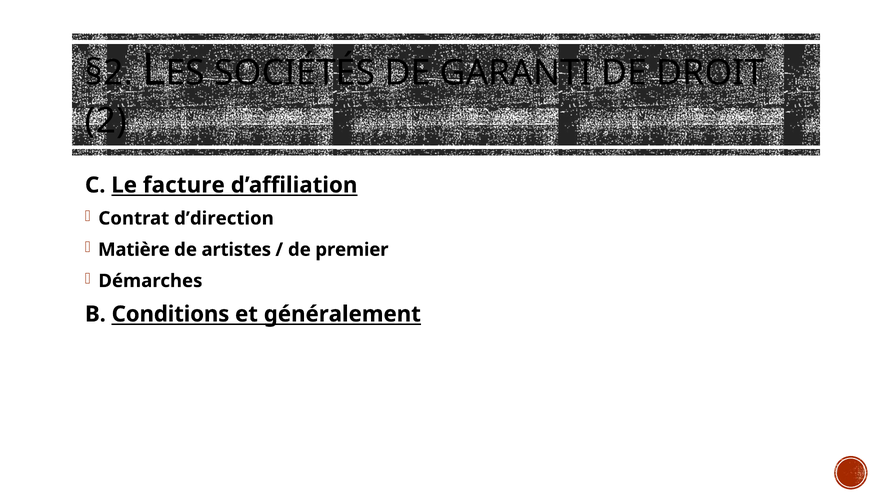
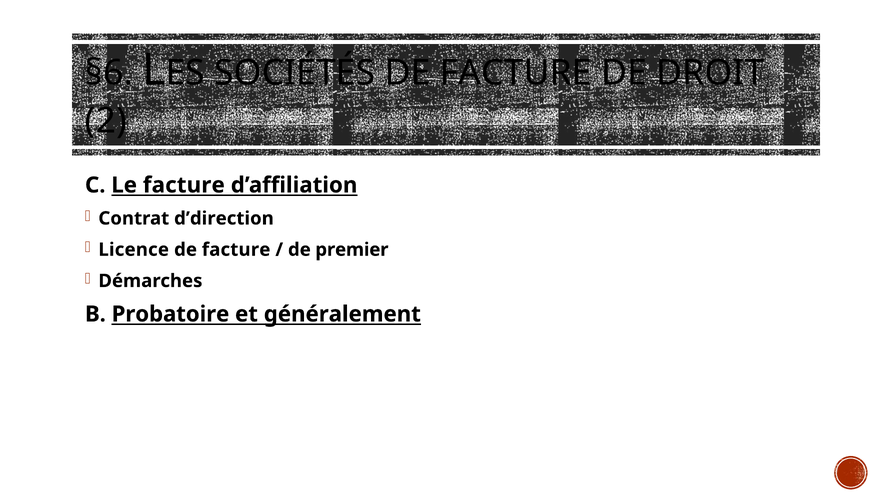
§2: §2 -> §6
SOCIÉTÉS DE GARANTI: GARANTI -> FACTURE
Matière: Matière -> Licence
artistes at (236, 250): artistes -> facture
Conditions: Conditions -> Probatoire
